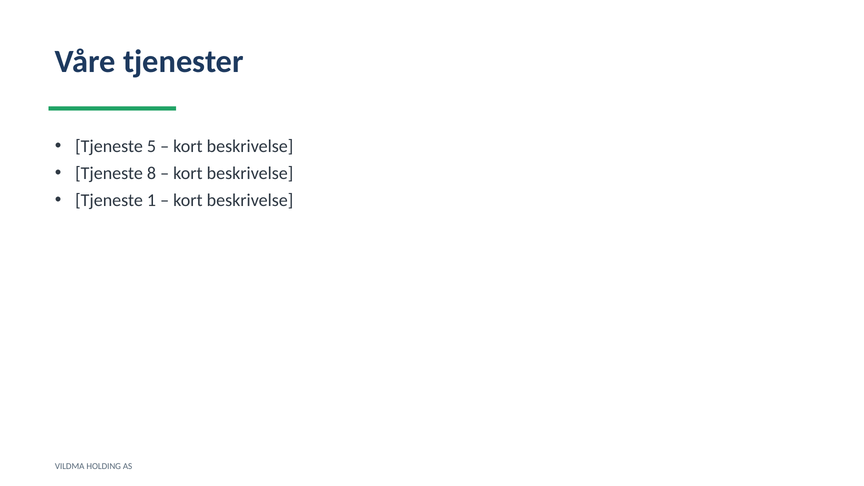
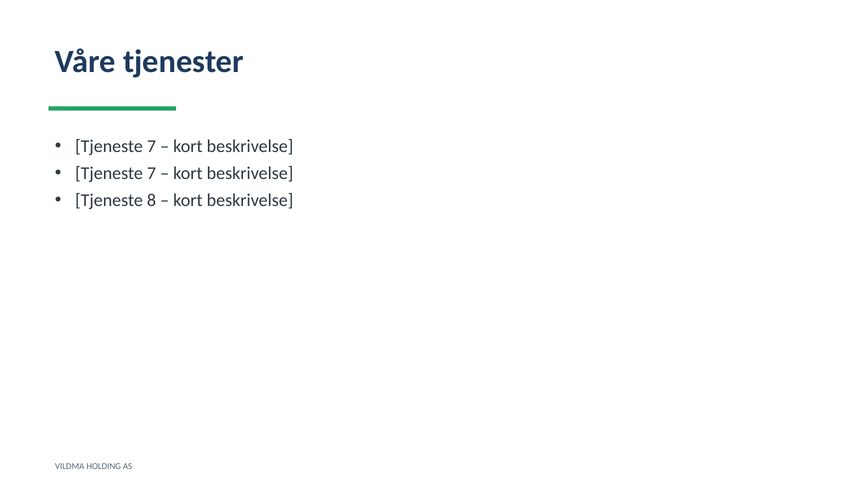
5 at (151, 146): 5 -> 7
8 at (151, 173): 8 -> 7
1: 1 -> 8
